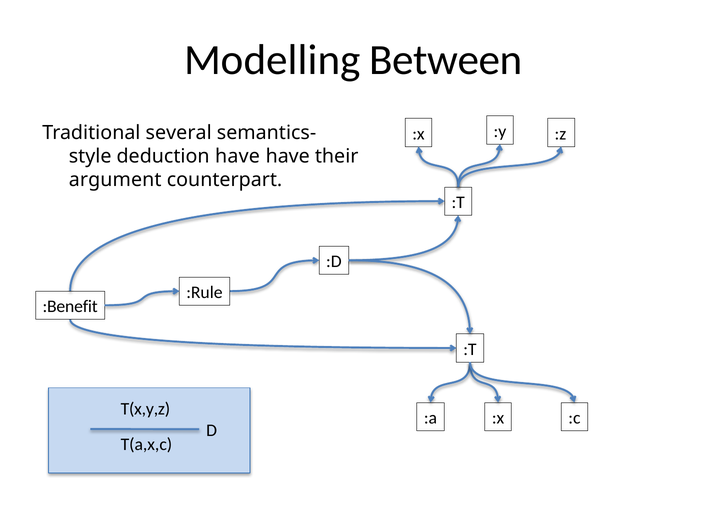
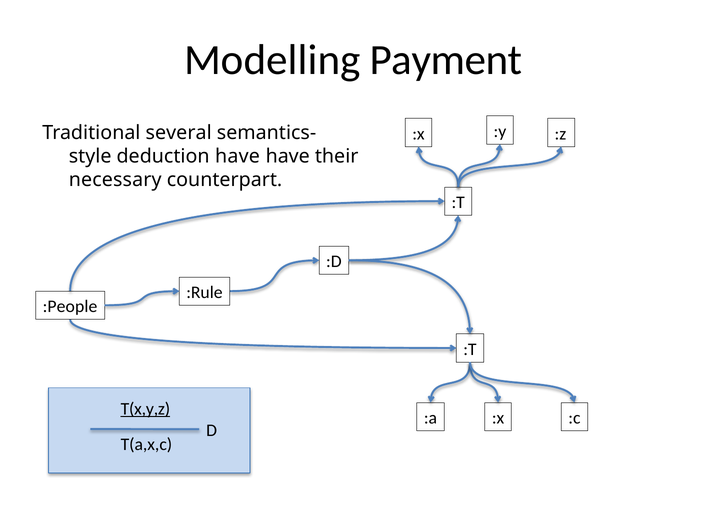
Between: Between -> Payment
argument: argument -> necessary
:Benefit: :Benefit -> :People
T(x,y,z underline: none -> present
